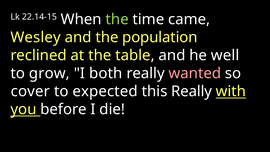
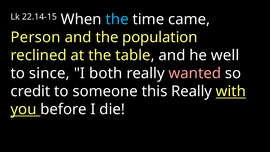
the at (117, 19) colour: light green -> light blue
Wesley: Wesley -> Person
grow: grow -> since
cover: cover -> credit
expected: expected -> someone
